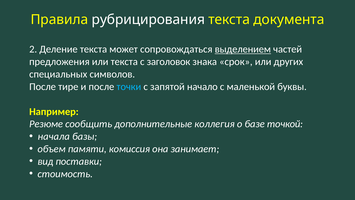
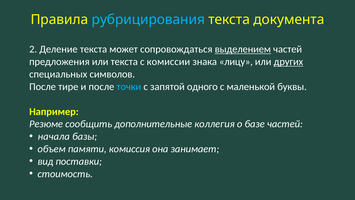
рубрицирования colour: white -> light blue
заголовок: заголовок -> комиссии
срок: срок -> лицу
других underline: none -> present
начало: начало -> одного
базе точкой: точкой -> частей
